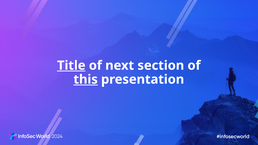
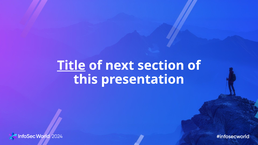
this underline: present -> none
